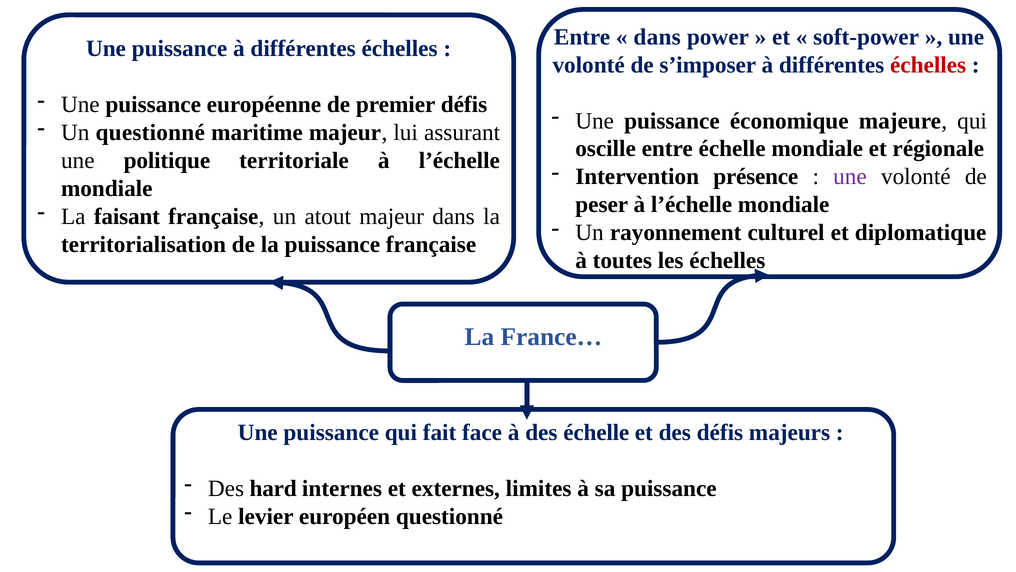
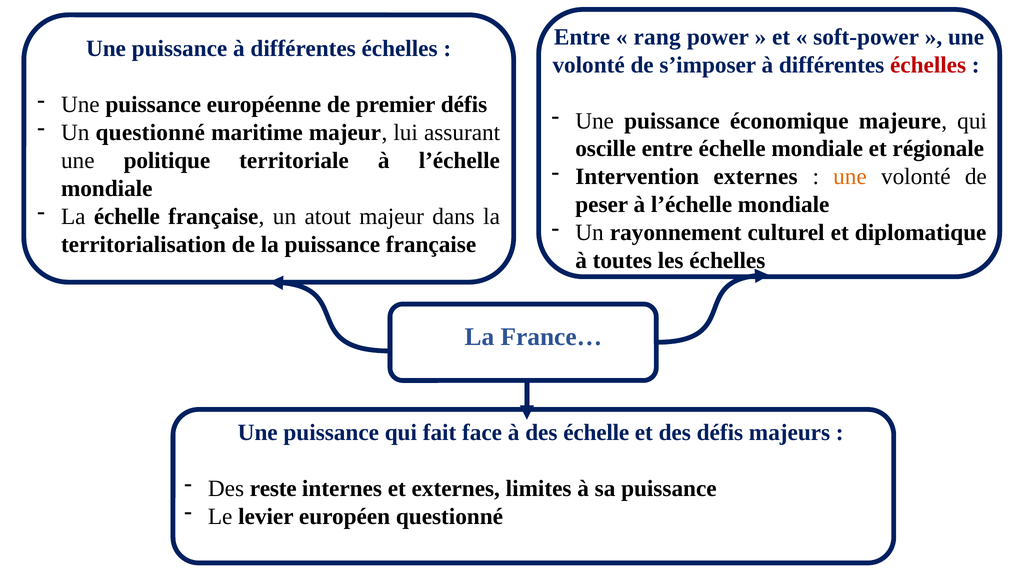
dans at (657, 37): dans -> rang
Intervention présence: présence -> externes
une at (850, 177) colour: purple -> orange
La faisant: faisant -> échelle
hard: hard -> reste
